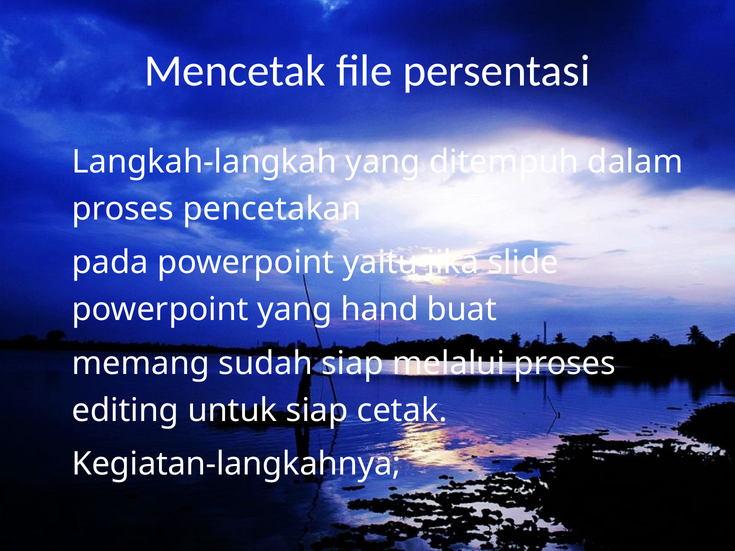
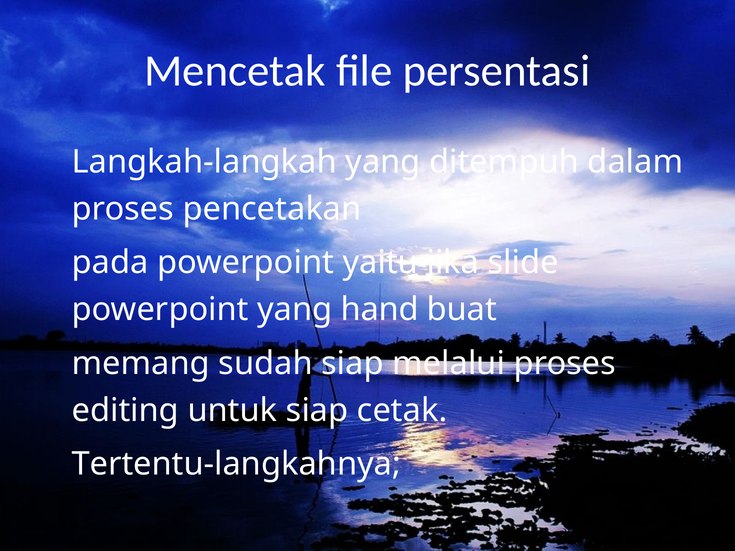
Kegiatan-langkahnya: Kegiatan-langkahnya -> Tertentu-langkahnya
